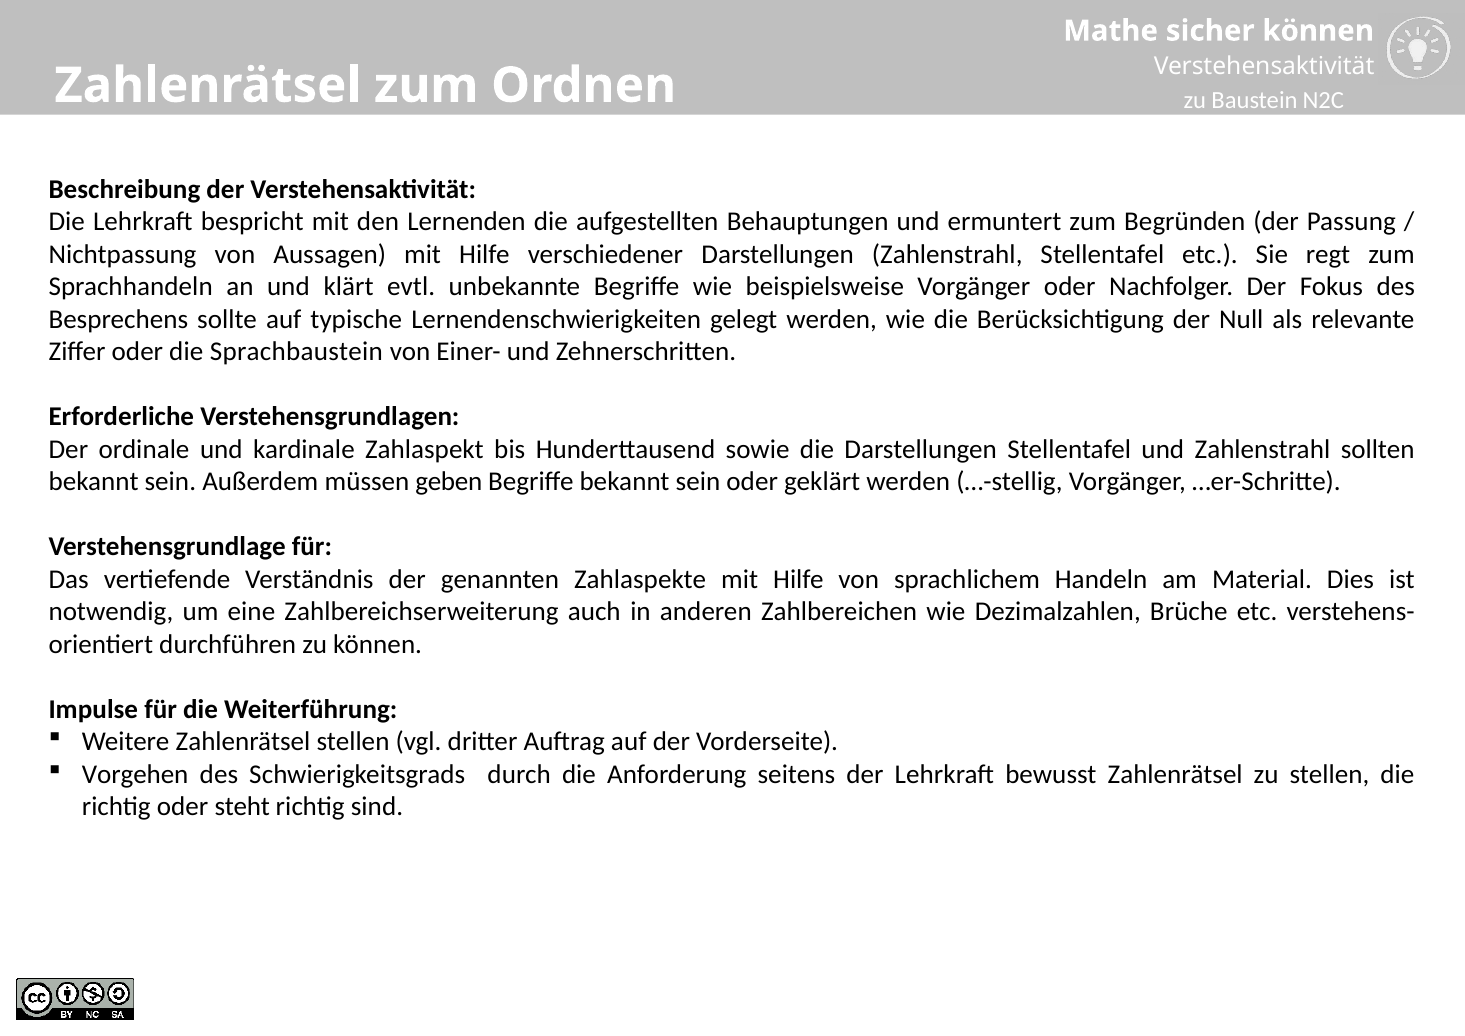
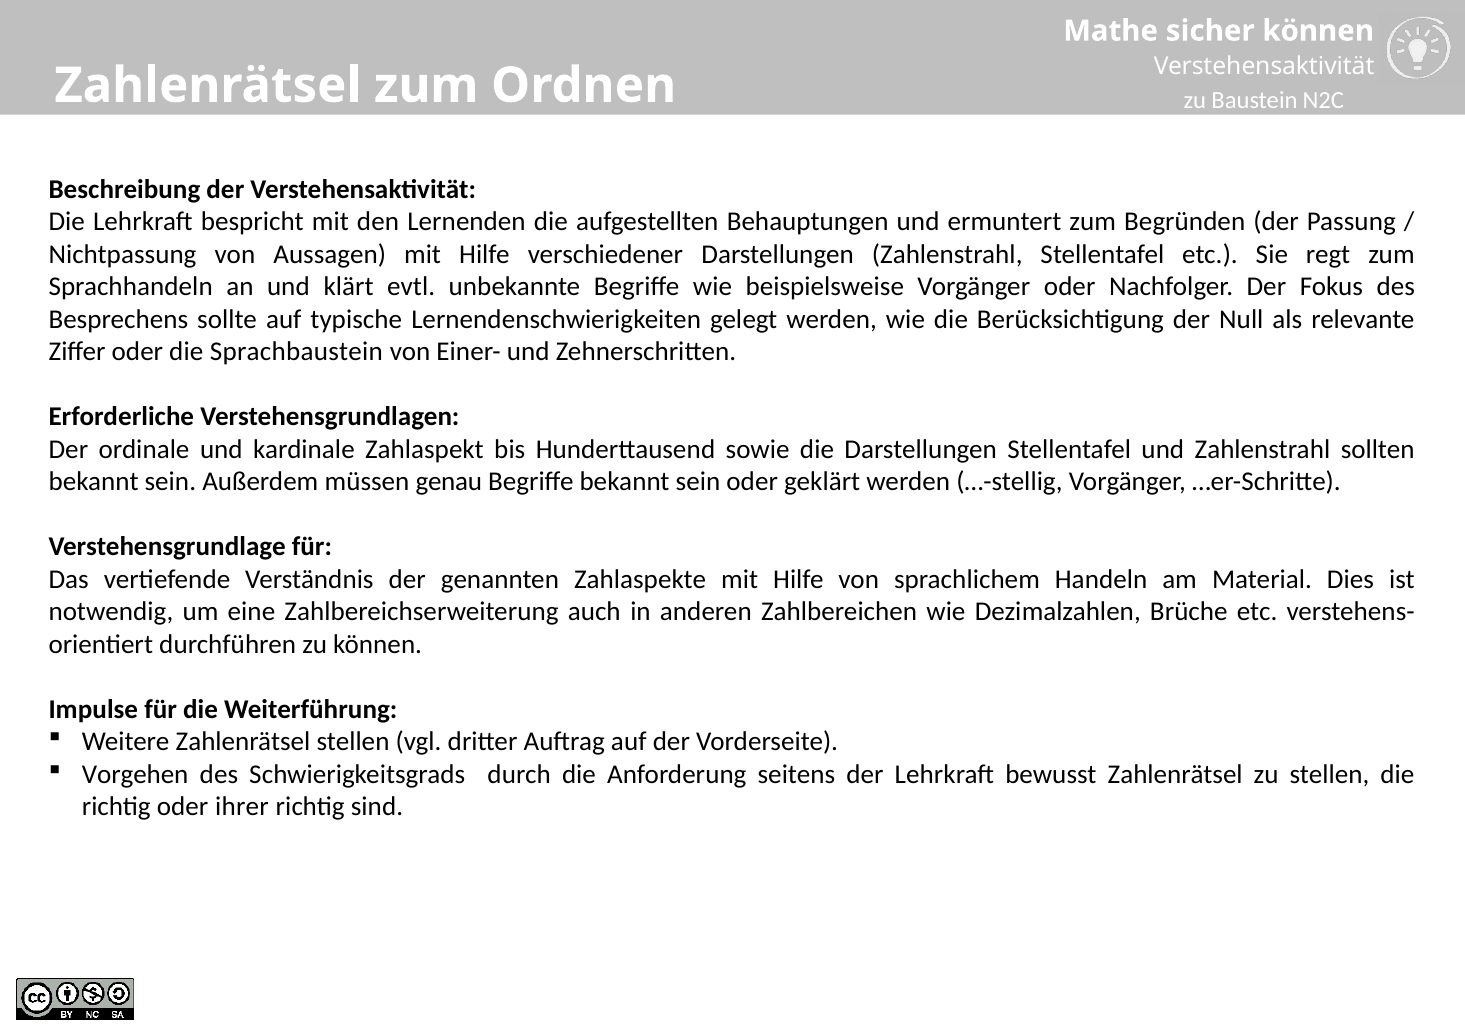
geben: geben -> genau
steht: steht -> ihrer
